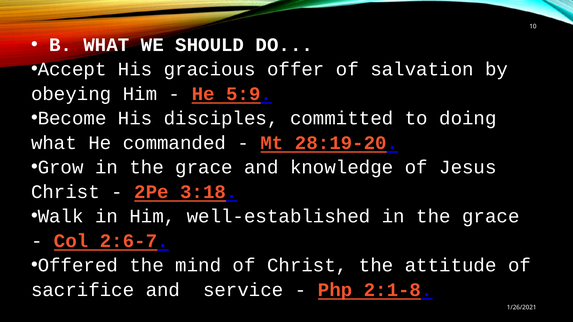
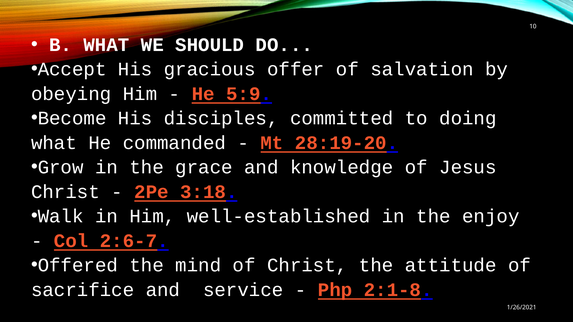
well-established in the grace: grace -> enjoy
